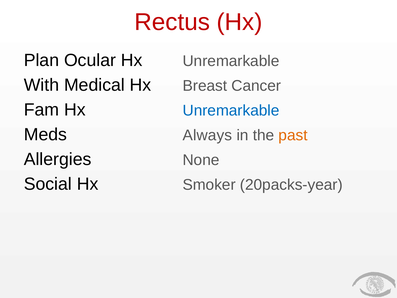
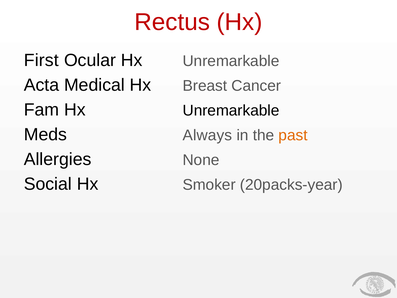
Plan: Plan -> First
With: With -> Acta
Unremarkable at (231, 110) colour: blue -> black
